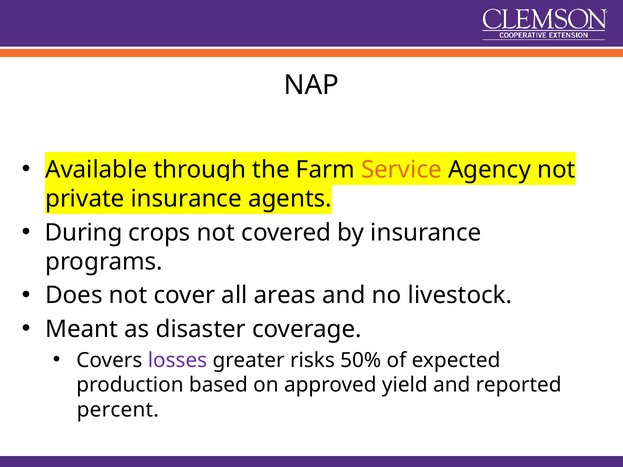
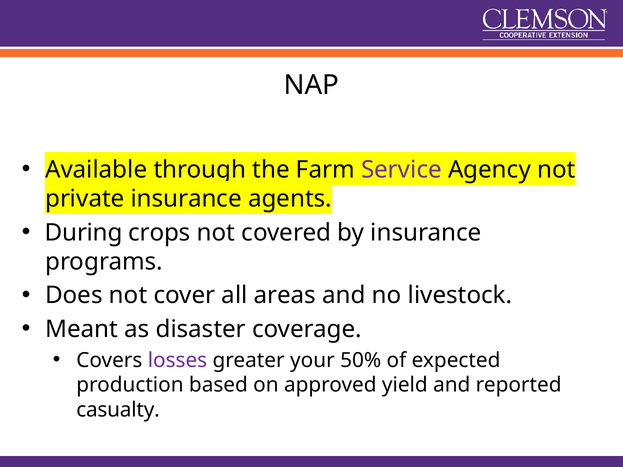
Service colour: orange -> purple
risks: risks -> your
percent: percent -> casualty
